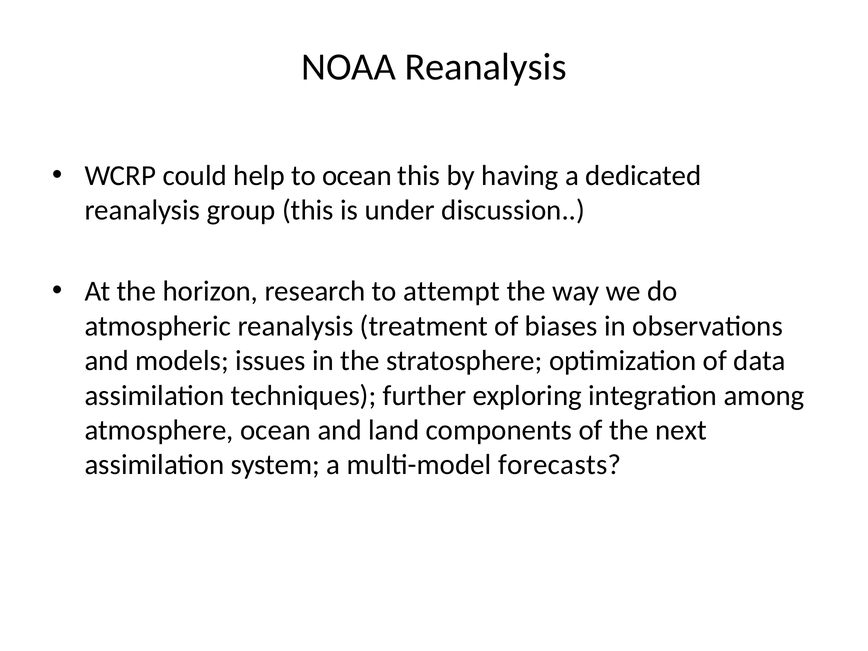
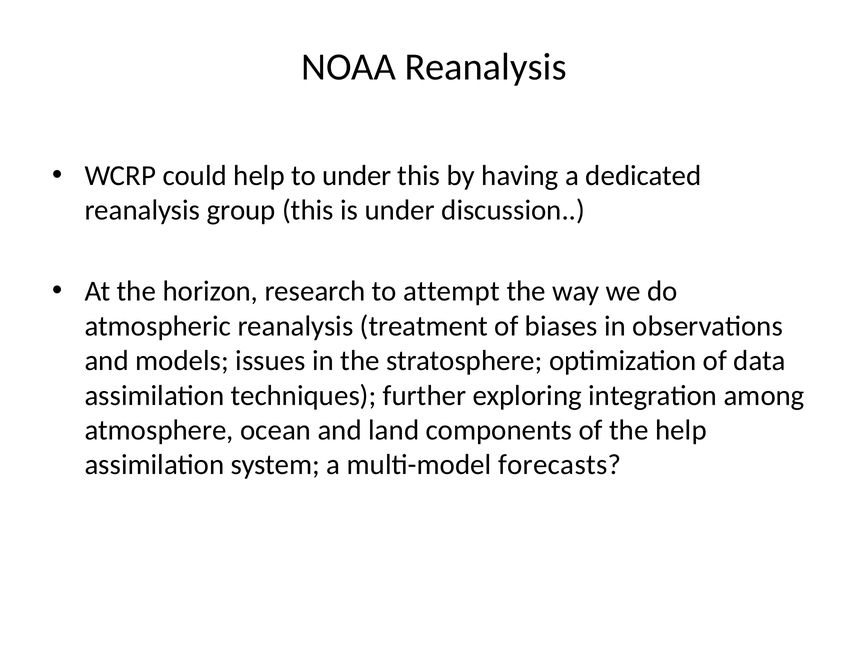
to ocean: ocean -> under
the next: next -> help
